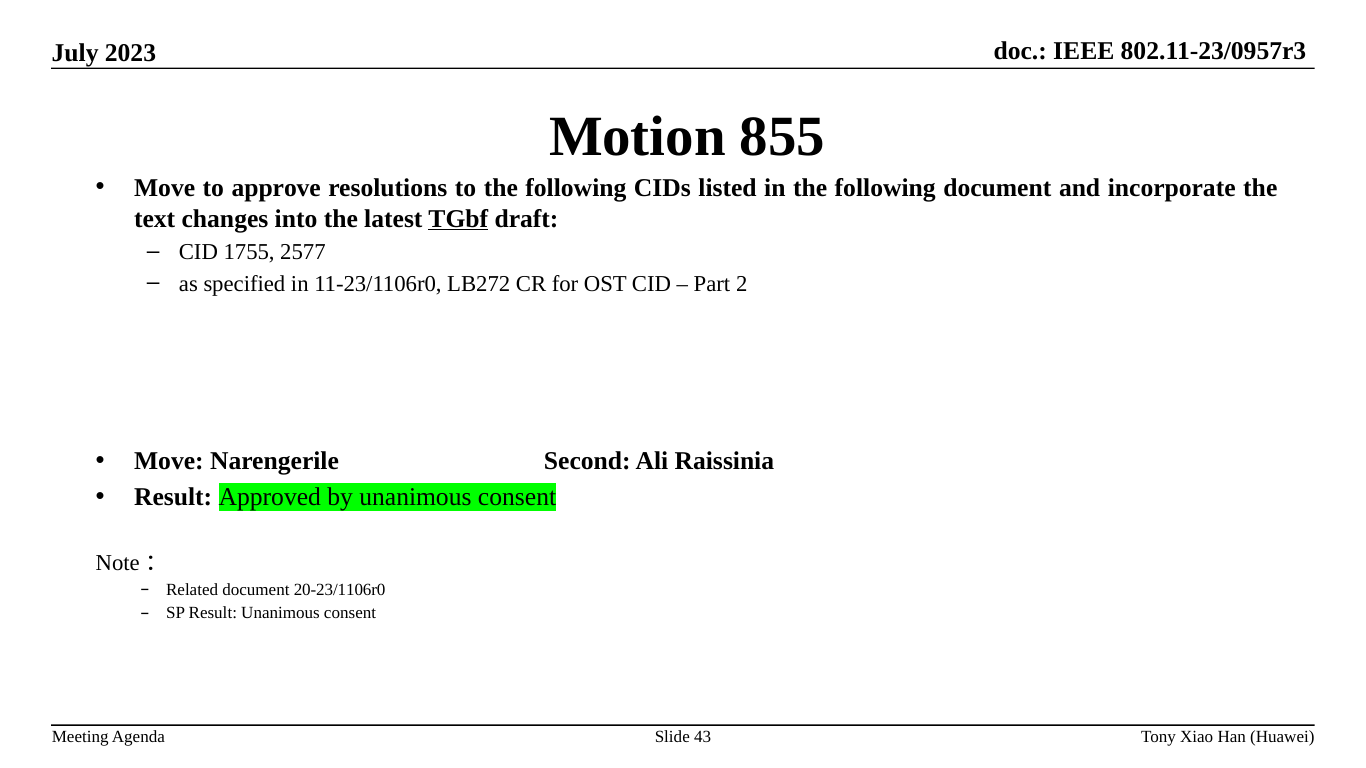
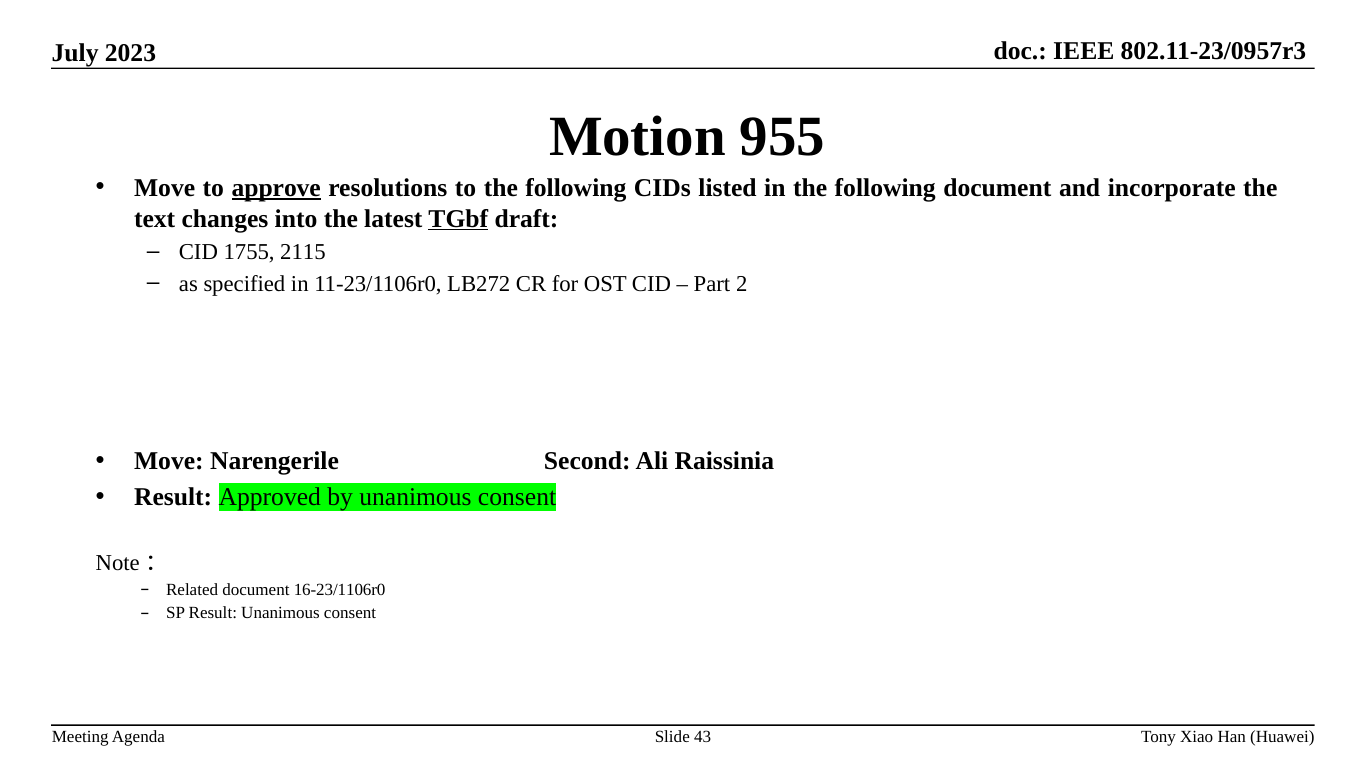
855: 855 -> 955
approve underline: none -> present
2577: 2577 -> 2115
20-23/1106r0: 20-23/1106r0 -> 16-23/1106r0
